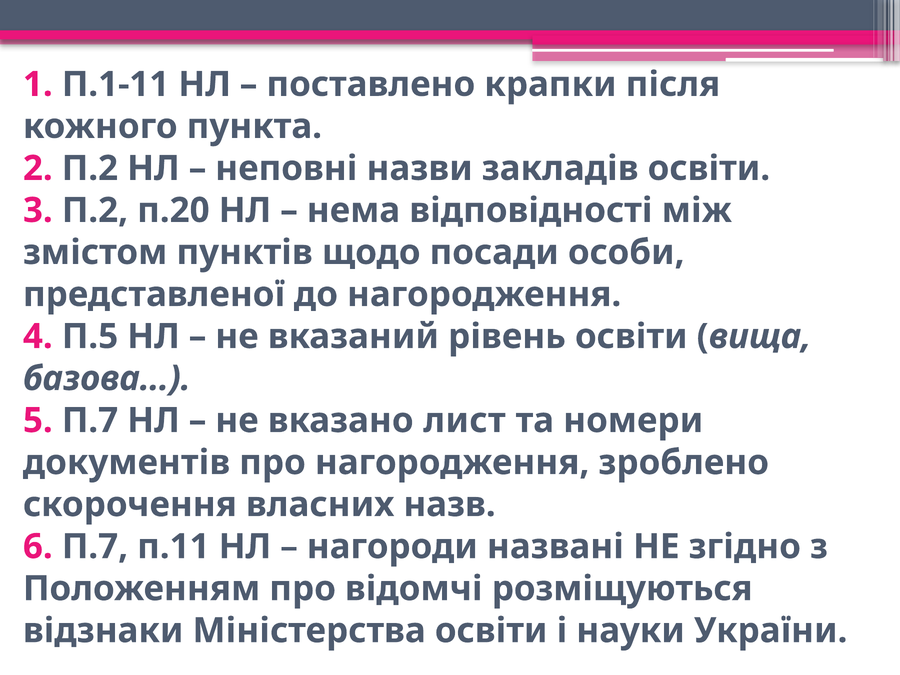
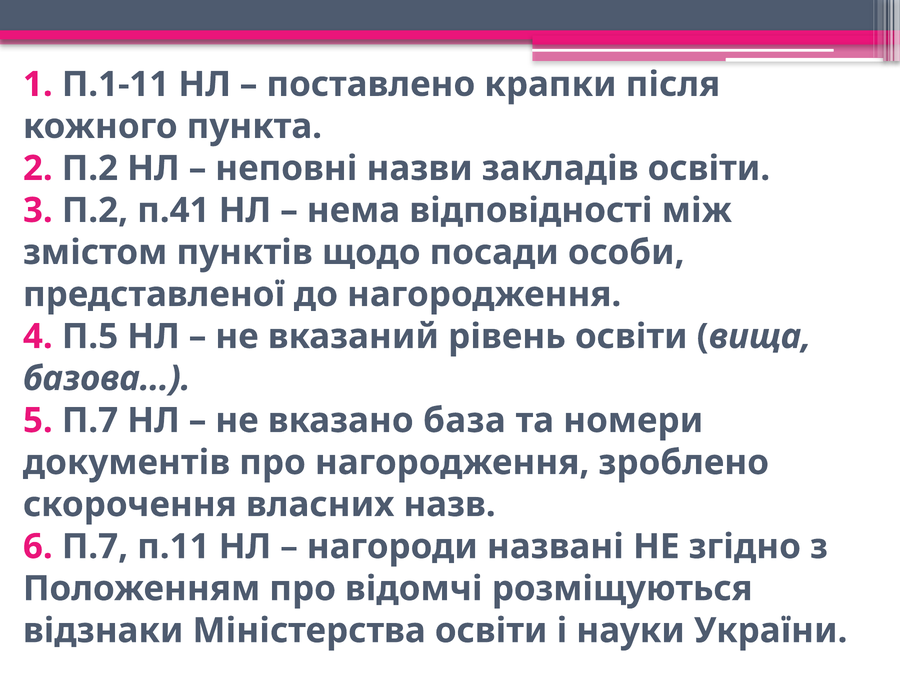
п.20: п.20 -> п.41
лист: лист -> база
